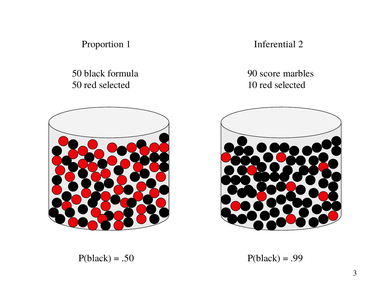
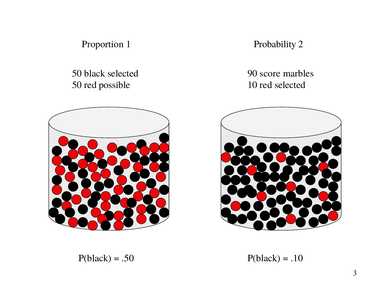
Inferential: Inferential -> Probability
black formula: formula -> selected
50 red selected: selected -> possible
.99: .99 -> .10
